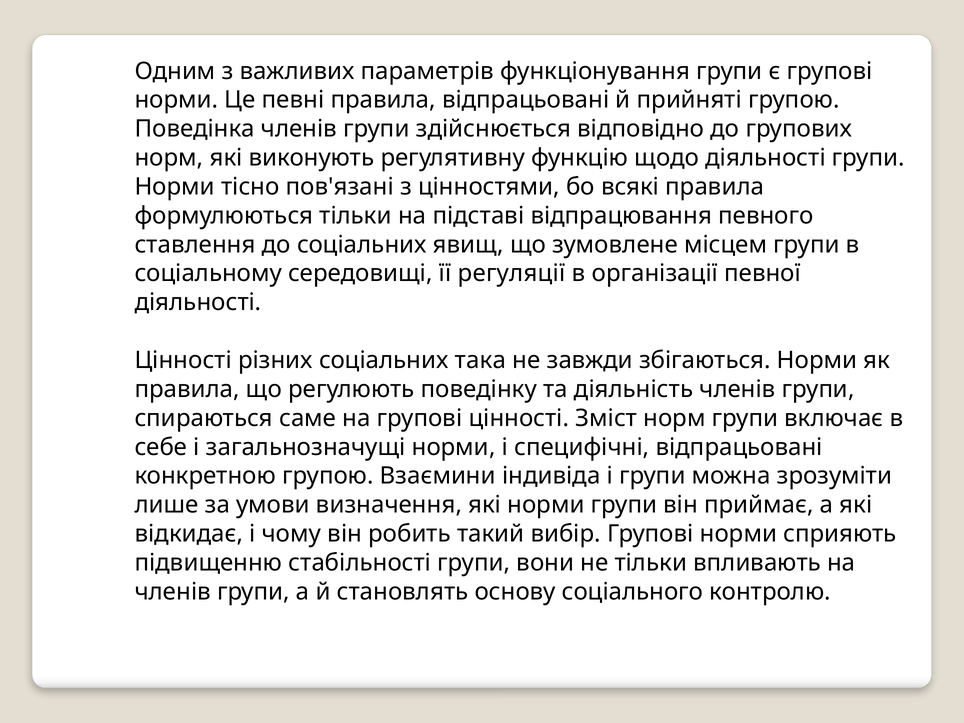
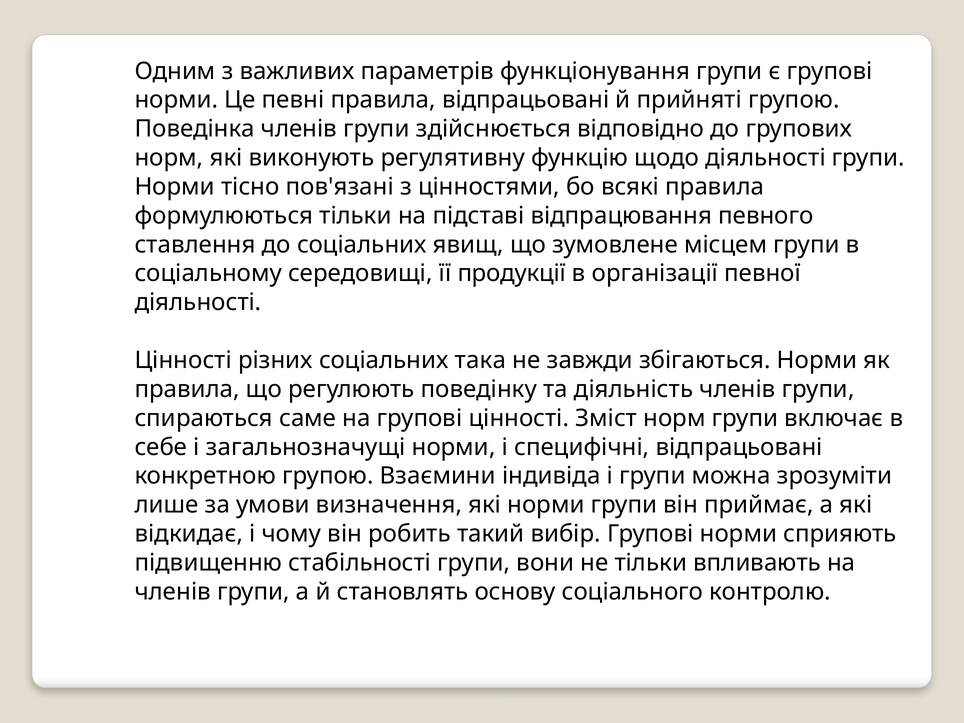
регуляції: регуляції -> продукції
